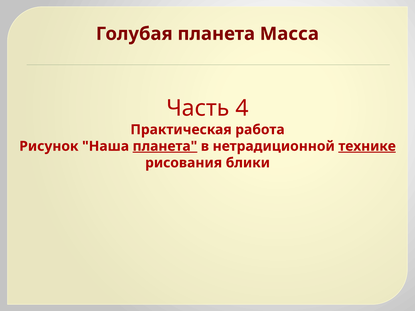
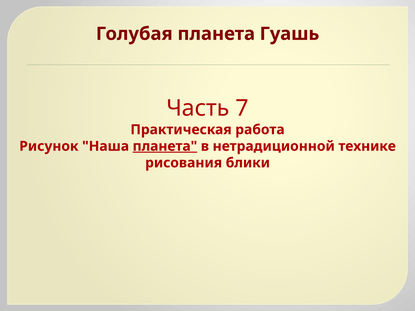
Масса: Масса -> Гуашь
4: 4 -> 7
технике underline: present -> none
